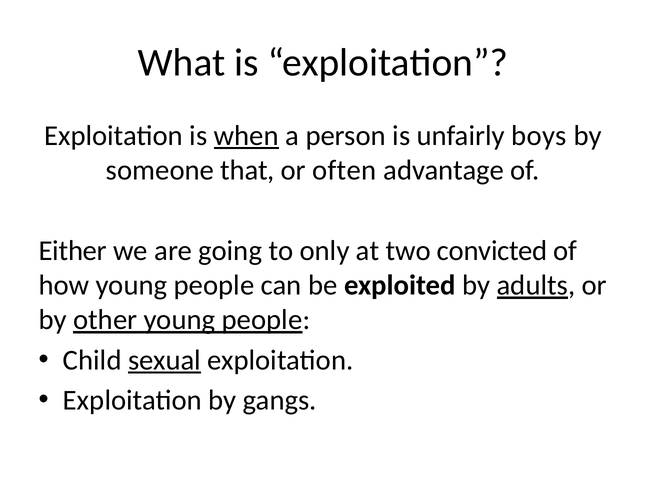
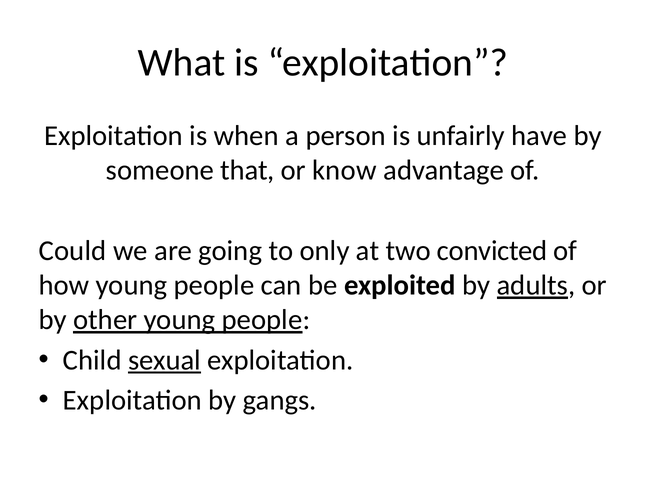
when underline: present -> none
boys: boys -> have
often: often -> know
Either: Either -> Could
